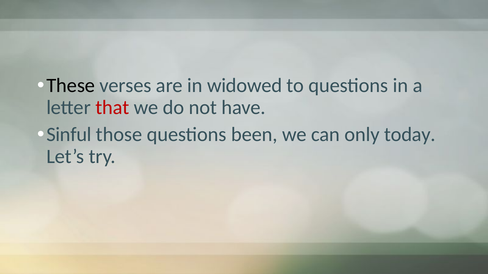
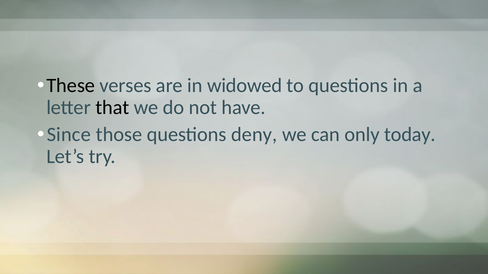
that colour: red -> black
Sinful: Sinful -> Since
been: been -> deny
